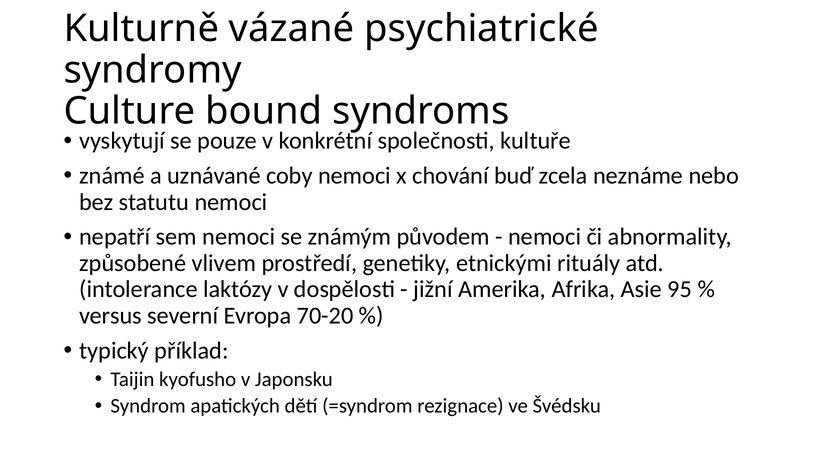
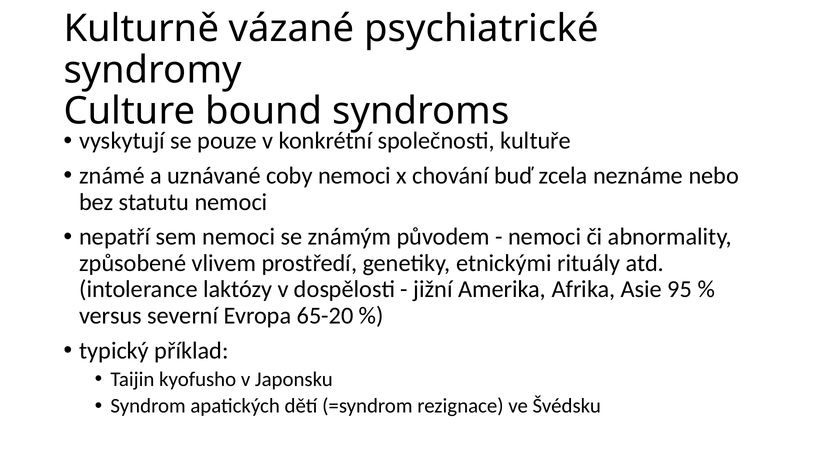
70-20: 70-20 -> 65-20
